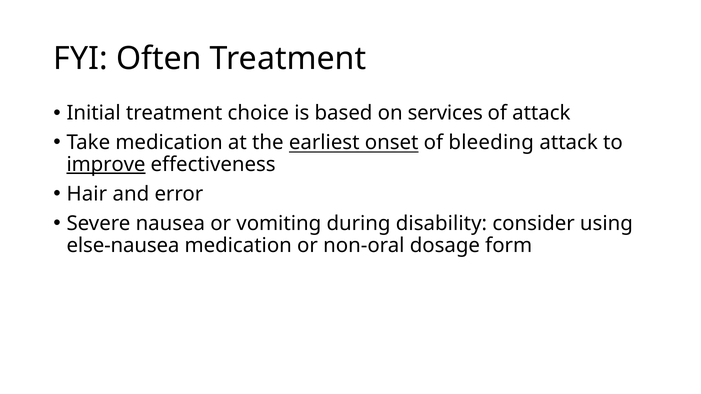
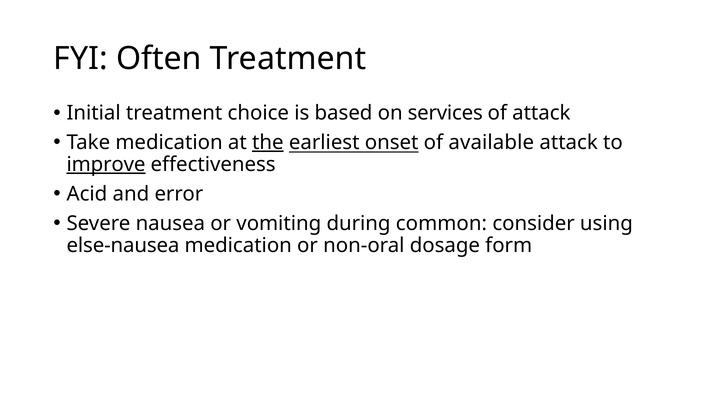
the underline: none -> present
bleeding: bleeding -> available
Hair: Hair -> Acid
disability: disability -> common
